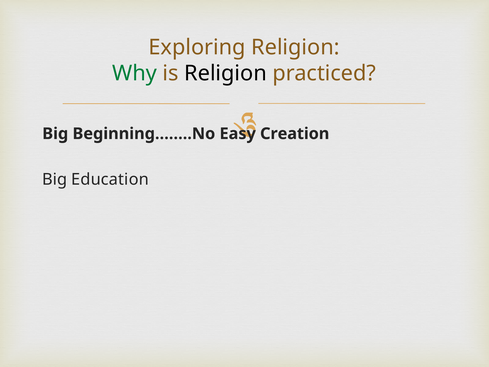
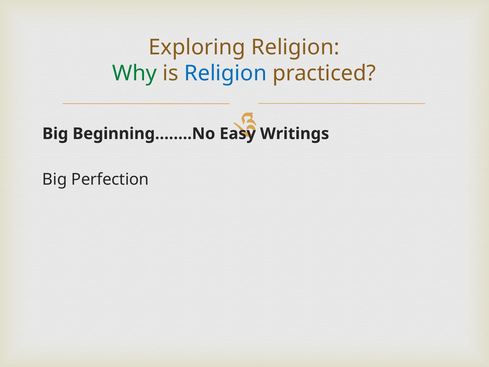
Religion at (226, 73) colour: black -> blue
Creation: Creation -> Writings
Education: Education -> Perfection
